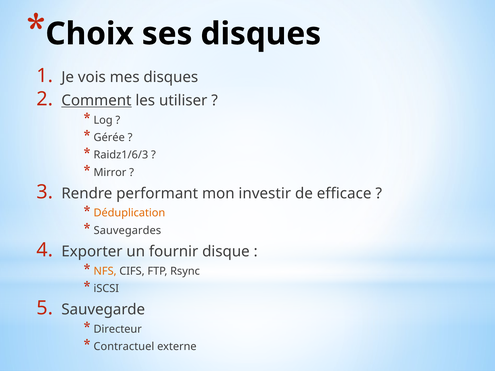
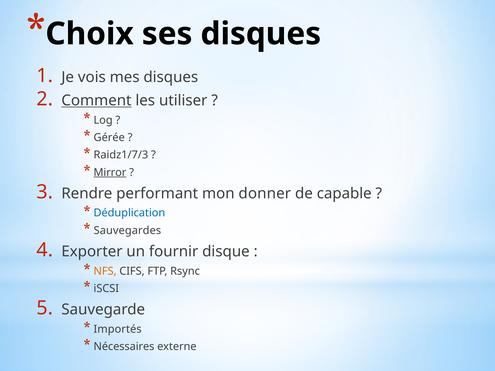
Raidz1/6/3: Raidz1/6/3 -> Raidz1/7/3
Mirror underline: none -> present
investir: investir -> donner
efficace: efficace -> capable
Déduplication colour: orange -> blue
Directeur: Directeur -> Importés
Contractuel: Contractuel -> Nécessaires
